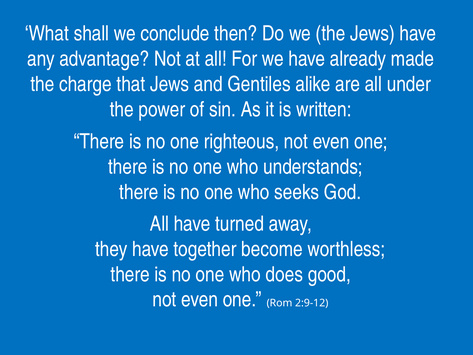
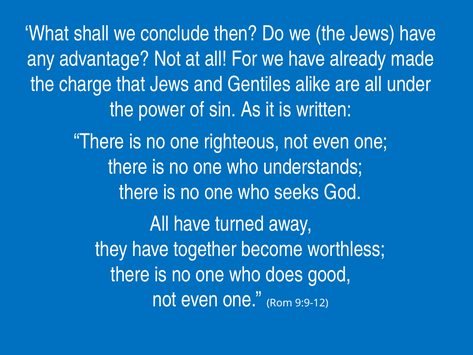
2:9-12: 2:9-12 -> 9:9-12
